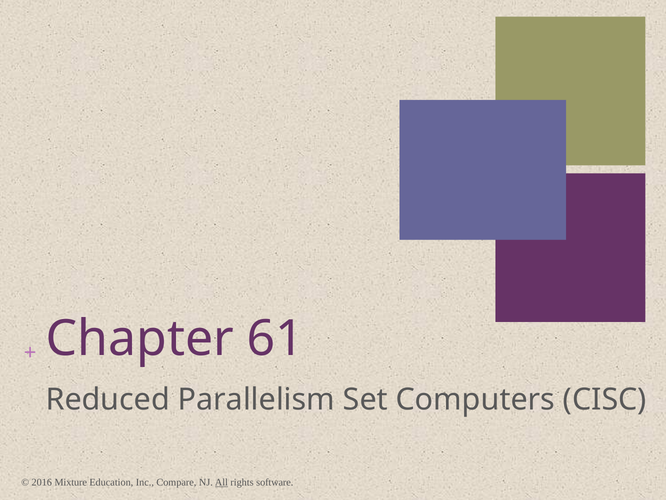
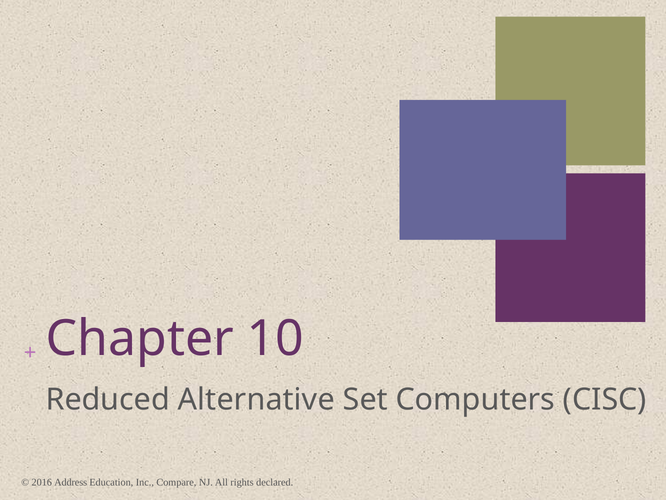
61: 61 -> 10
Parallelism: Parallelism -> Alternative
Mixture: Mixture -> Address
All underline: present -> none
software: software -> declared
